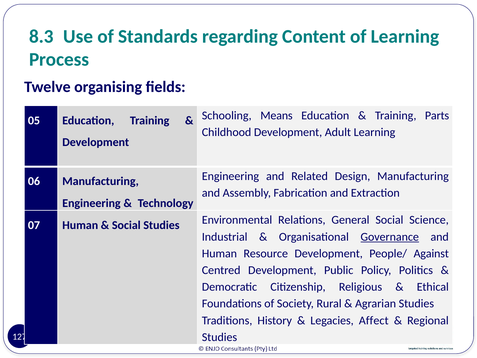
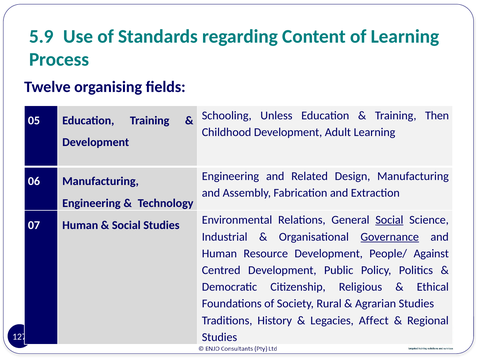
8.3: 8.3 -> 5.9
Means: Means -> Unless
Parts: Parts -> Then
Social at (389, 220) underline: none -> present
